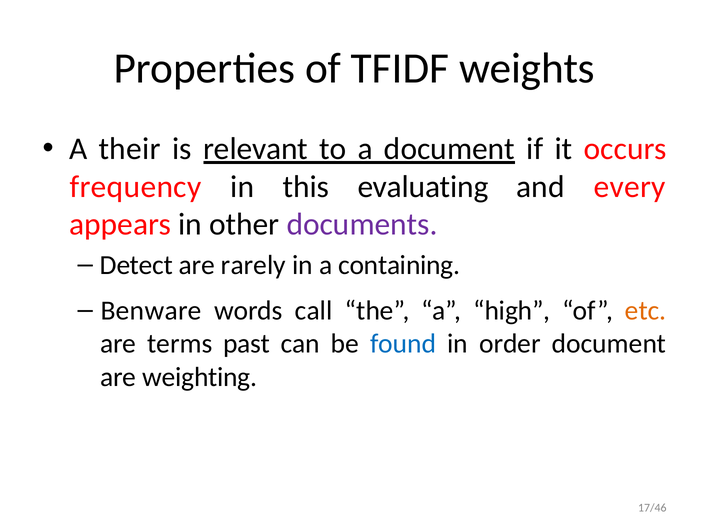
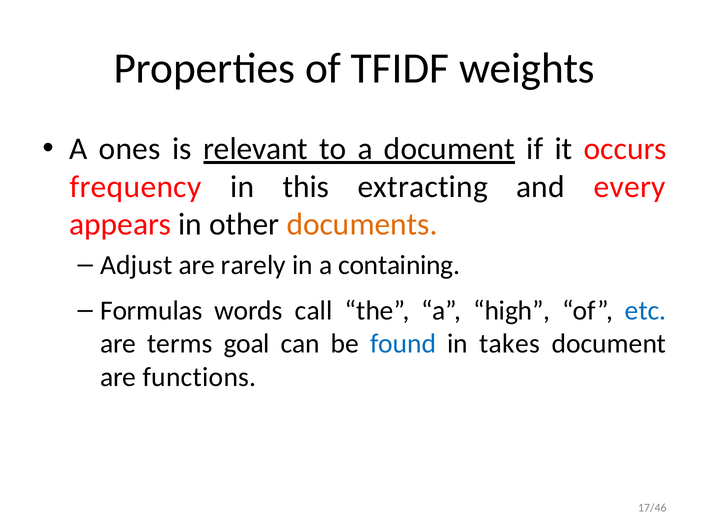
their: their -> ones
evaluating: evaluating -> extracting
documents colour: purple -> orange
Detect: Detect -> Adjust
Benware: Benware -> Formulas
etc colour: orange -> blue
past: past -> goal
order: order -> takes
weighting: weighting -> functions
